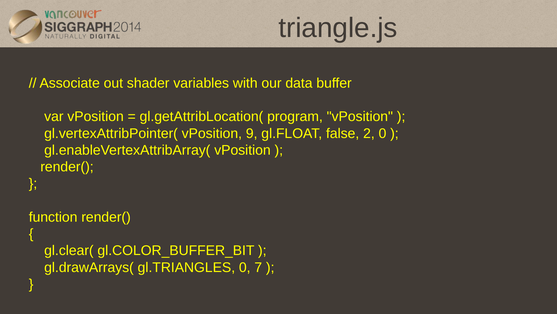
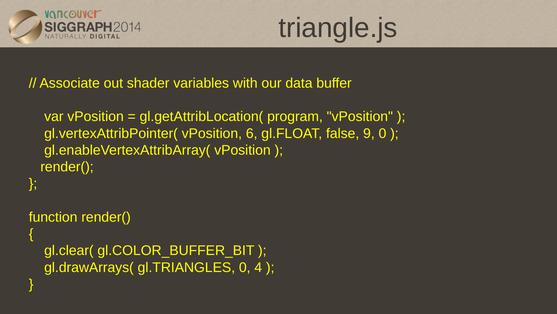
9: 9 -> 6
2: 2 -> 9
7: 7 -> 4
